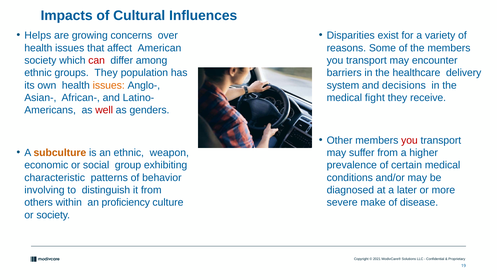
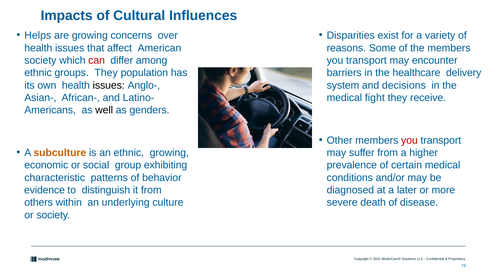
issues at (109, 85) colour: orange -> black
well colour: red -> black
ethnic weapon: weapon -> growing
involving: involving -> evidence
proficiency: proficiency -> underlying
make: make -> death
